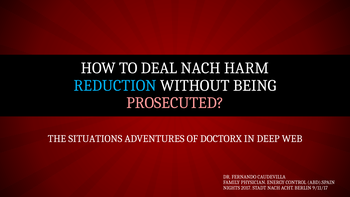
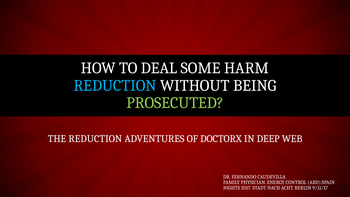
DEAL NACH: NACH -> SOME
PROSECUTED colour: pink -> light green
THE SITUATIONS: SITUATIONS -> REDUCTION
